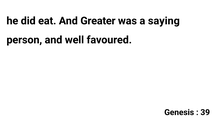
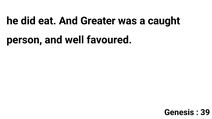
saying: saying -> caught
